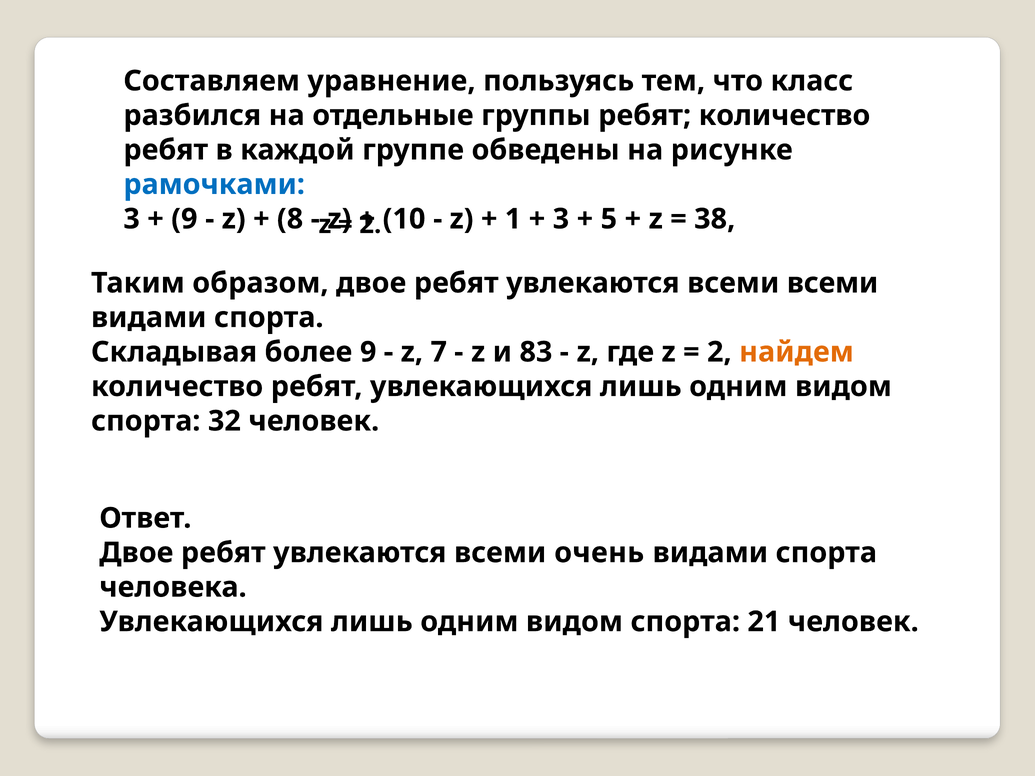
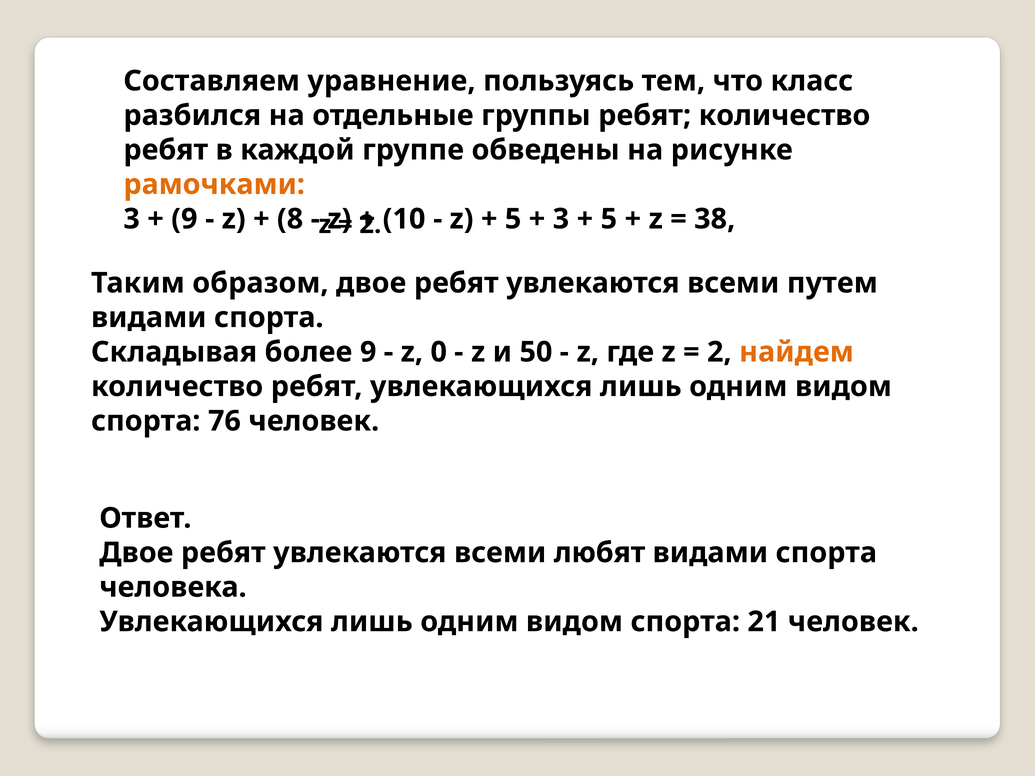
рамочками colour: blue -> orange
1 at (513, 219): 1 -> 5
всеми всеми: всеми -> путем
7: 7 -> 0
83: 83 -> 50
32: 32 -> 76
очень: очень -> любят
